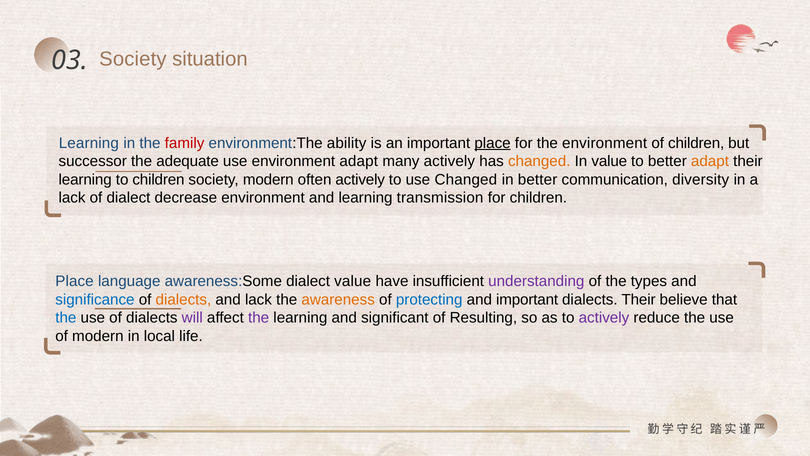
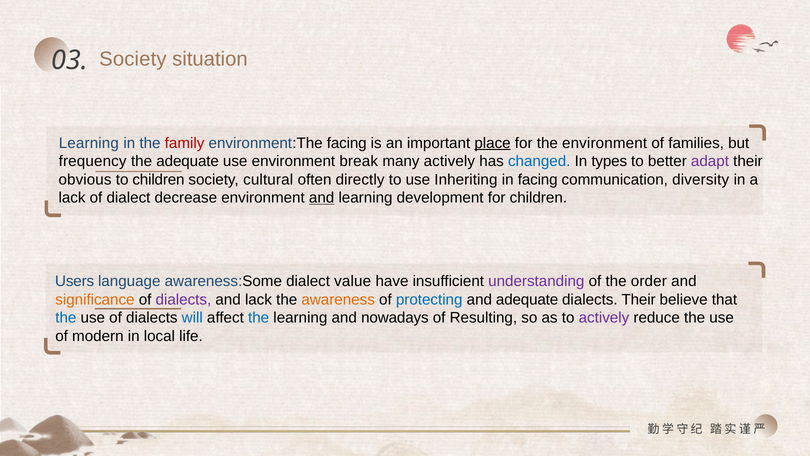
environment:The ability: ability -> facing
of children: children -> families
successor: successor -> frequency
environment adapt: adapt -> break
changed at (539, 161) colour: orange -> blue
In value: value -> types
adapt at (710, 161) colour: orange -> purple
learning at (85, 179): learning -> obvious
society modern: modern -> cultural
often actively: actively -> directly
use Changed: Changed -> Inheriting
in better: better -> facing
and at (322, 198) underline: none -> present
transmission: transmission -> development
Place at (75, 281): Place -> Users
types: types -> order
significance colour: blue -> orange
dialects at (183, 299) colour: orange -> purple
and important: important -> adequate
will colour: purple -> blue
the at (259, 318) colour: purple -> blue
significant: significant -> nowadays
